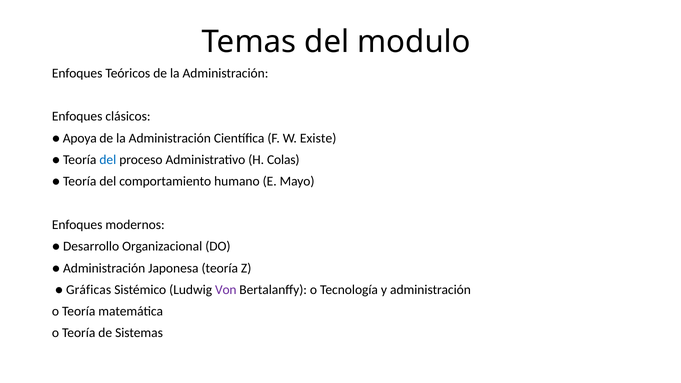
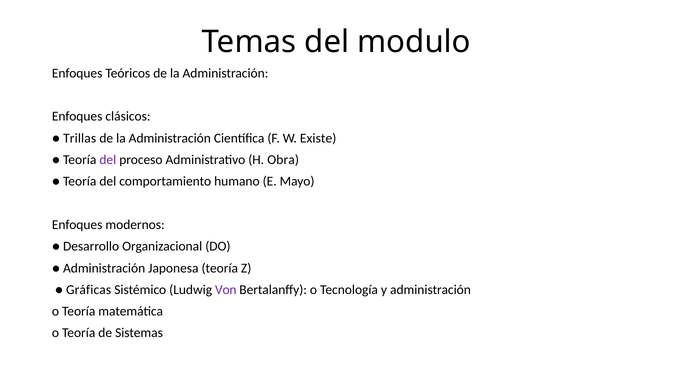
Apoya: Apoya -> Trillas
del at (108, 160) colour: blue -> purple
Colas: Colas -> Obra
